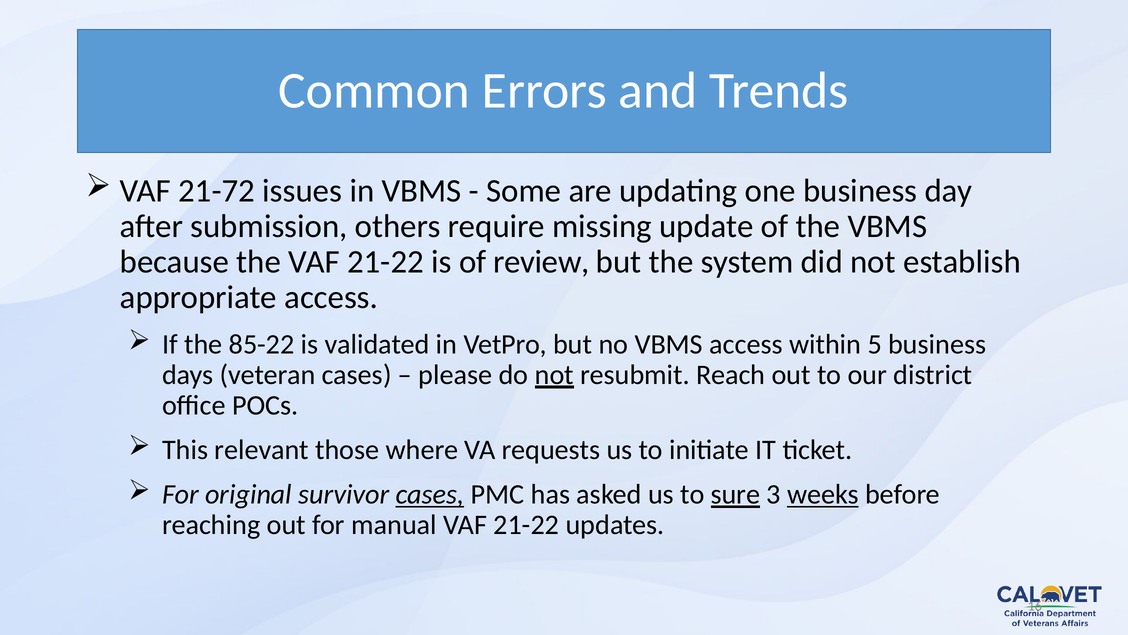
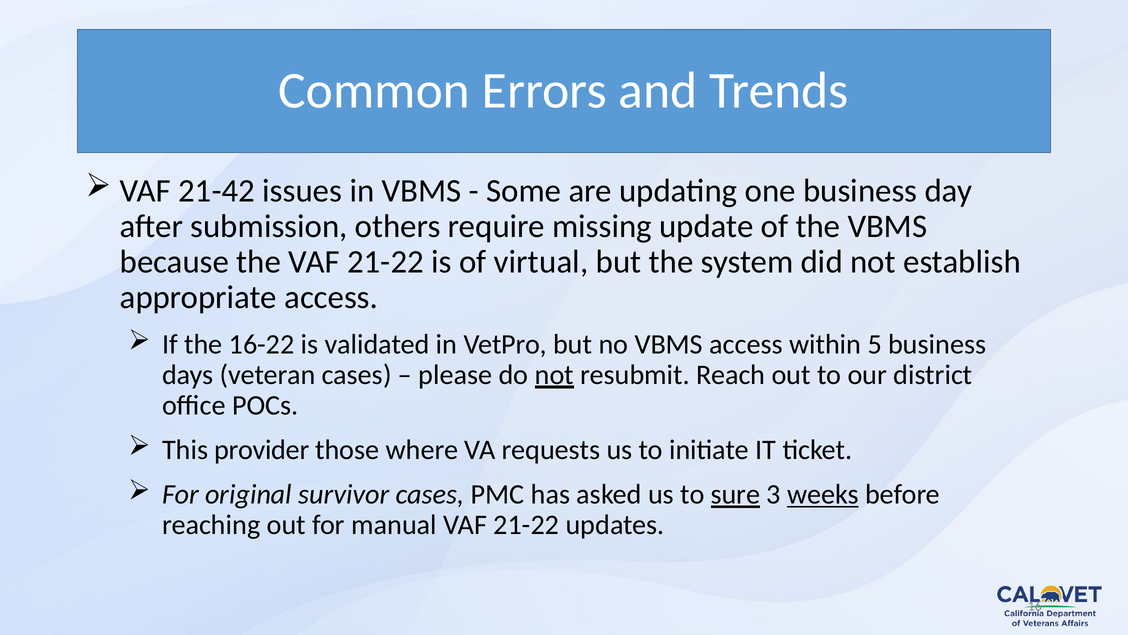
21-72: 21-72 -> 21-42
review: review -> virtual
85-22: 85-22 -> 16-22
relevant: relevant -> provider
cases at (430, 494) underline: present -> none
